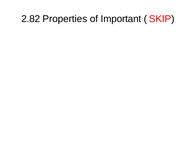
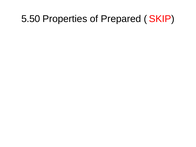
2.82: 2.82 -> 5.50
Important: Important -> Prepared
